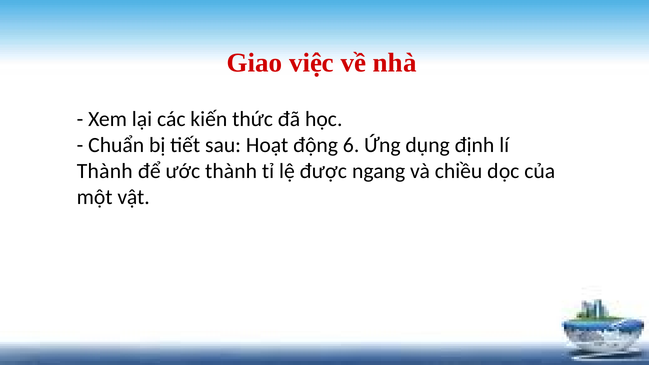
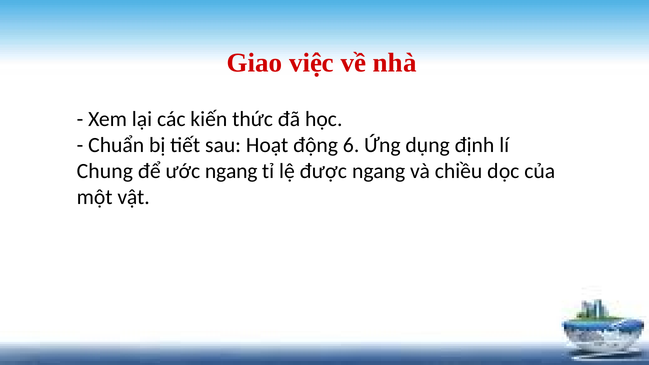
Thành at (105, 171): Thành -> Chung
ước thành: thành -> ngang
